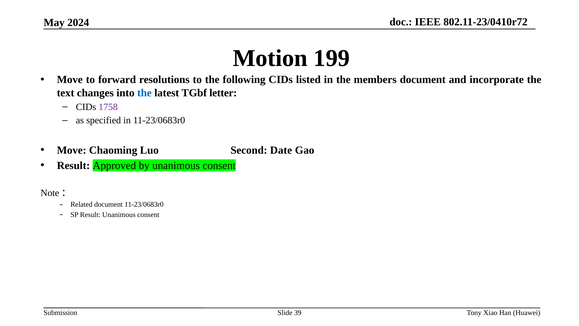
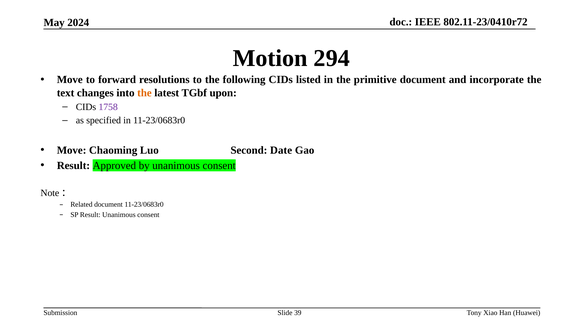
199: 199 -> 294
members: members -> primitive
the at (144, 93) colour: blue -> orange
letter: letter -> upon
